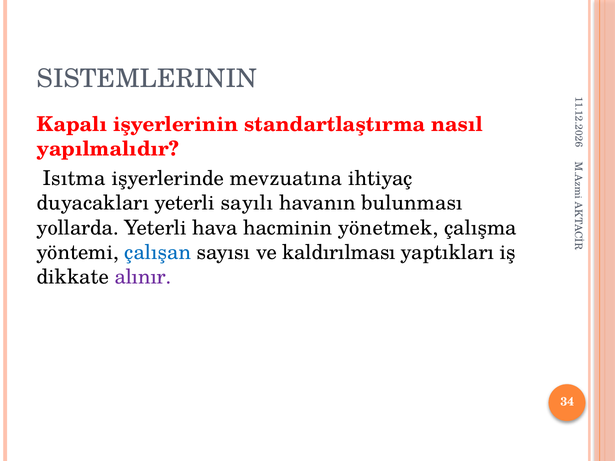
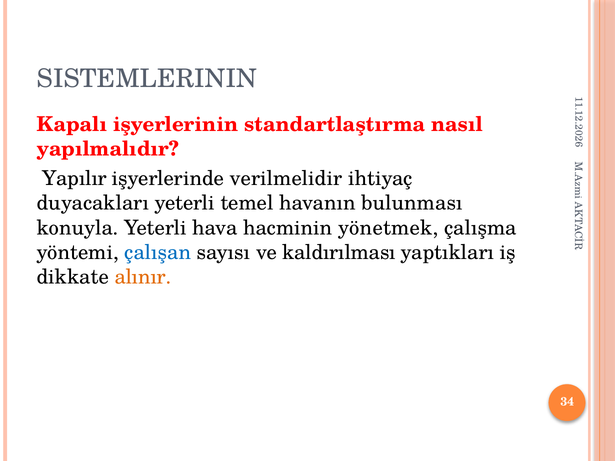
Isıtma: Isıtma -> Yapılır
mevzuatına: mevzuatına -> verilmelidir
sayılı: sayılı -> temel
yollarda: yollarda -> konuyla
alınır colour: purple -> orange
